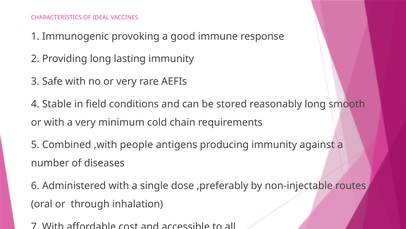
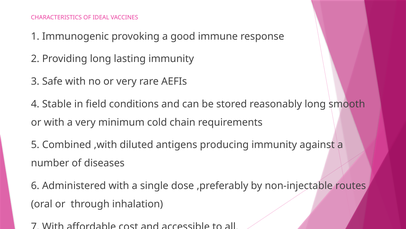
people: people -> diluted
